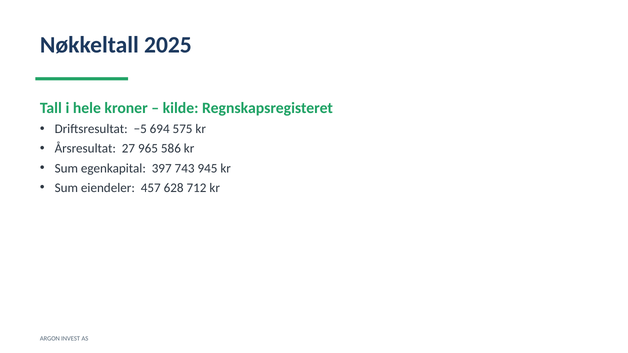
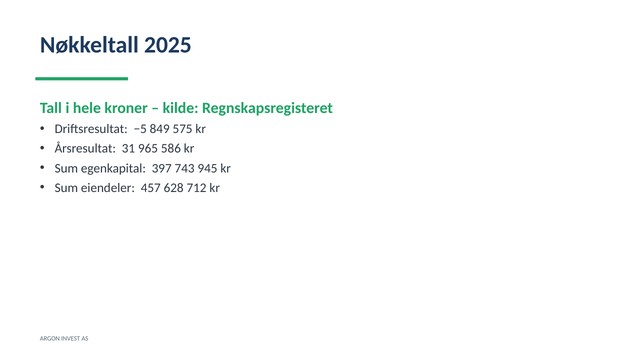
694: 694 -> 849
27: 27 -> 31
